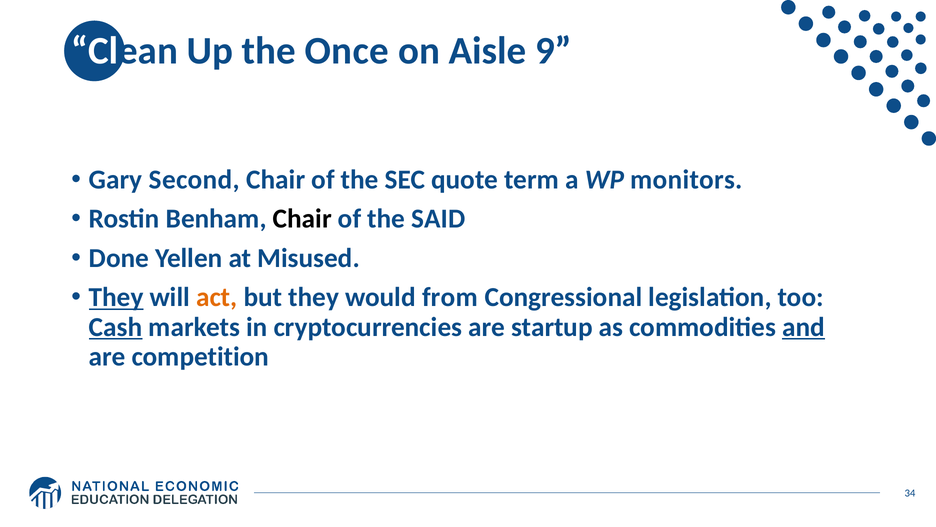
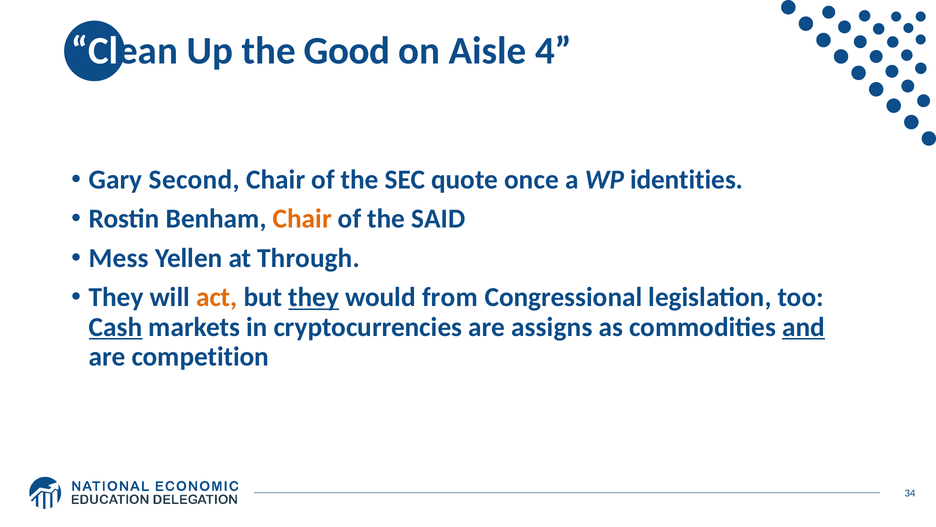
Once: Once -> Good
9: 9 -> 4
term: term -> once
monitors: monitors -> identities
Chair at (302, 219) colour: black -> orange
Done: Done -> Mess
Misused: Misused -> Through
They at (116, 297) underline: present -> none
they at (314, 297) underline: none -> present
startup: startup -> assigns
